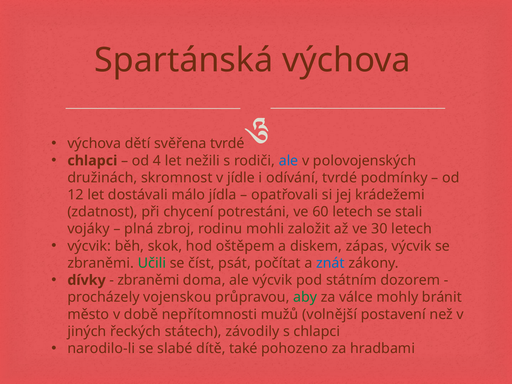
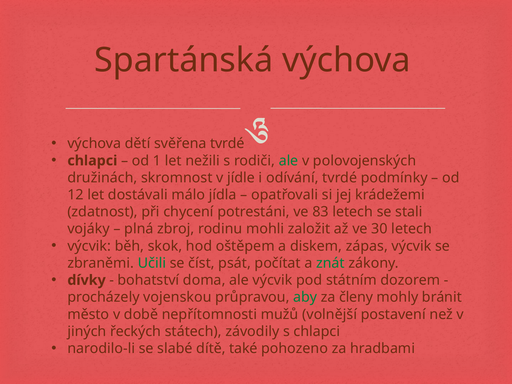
4: 4 -> 1
ale at (289, 161) colour: blue -> green
60: 60 -> 83
znát colour: blue -> green
zbraněmi at (148, 280): zbraněmi -> bohatství
válce: válce -> členy
